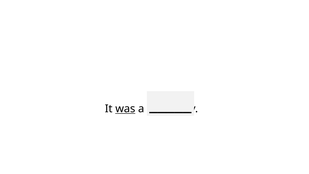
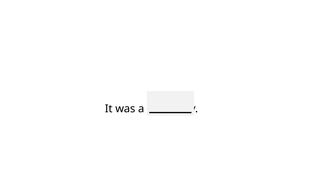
was underline: present -> none
